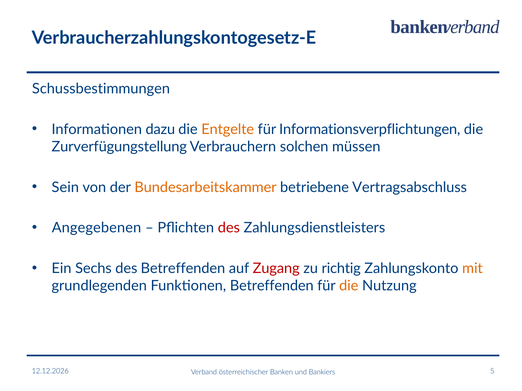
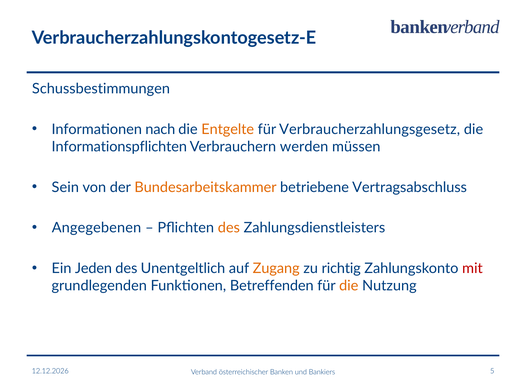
dazu: dazu -> nach
Informationsverpflichtungen: Informationsverpflichtungen -> Verbraucherzahlungsgesetz
Zurverfügungstellung: Zurverfügungstellung -> Informationspflichten
solchen: solchen -> werden
des at (229, 228) colour: red -> orange
Sechs: Sechs -> Jeden
des Betreffenden: Betreffenden -> Unentgeltlich
Zugang colour: red -> orange
mit colour: orange -> red
